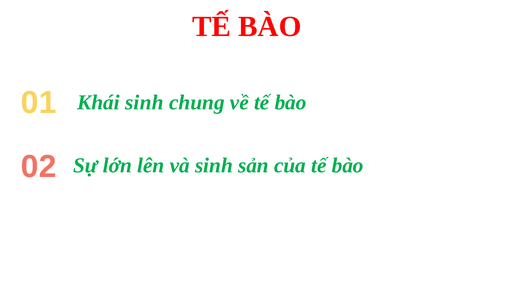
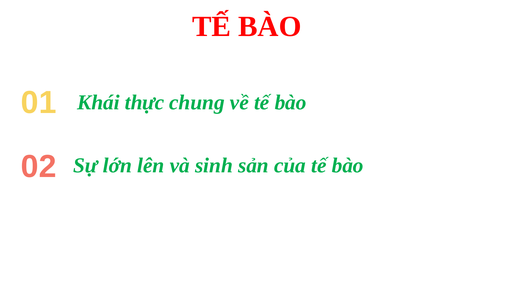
Khái sinh: sinh -> thực
